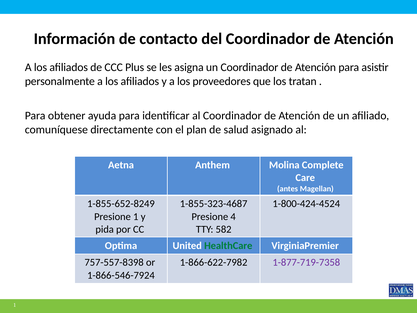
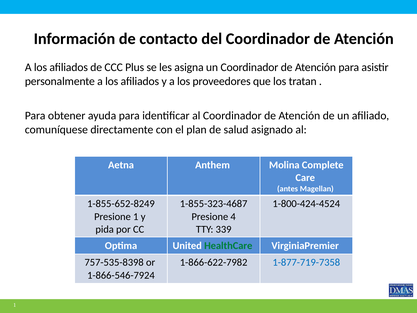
582: 582 -> 339
757-557-8398: 757-557-8398 -> 757-535-8398
1-877-719-7358 colour: purple -> blue
